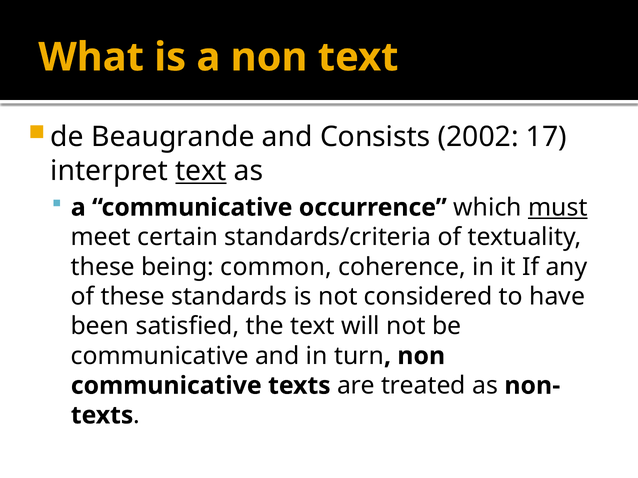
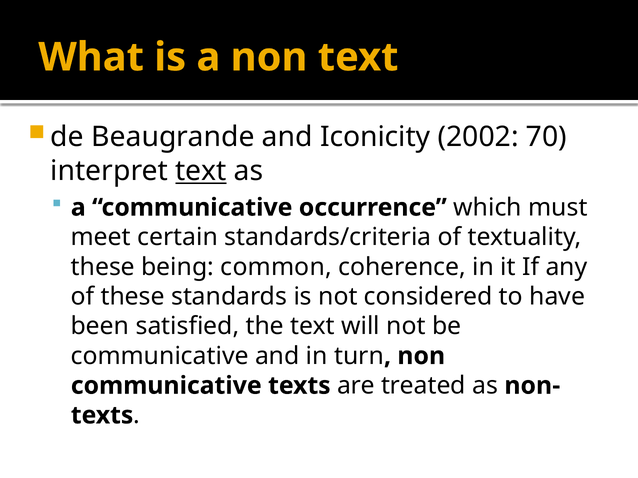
Consists: Consists -> Iconicity
17: 17 -> 70
must underline: present -> none
